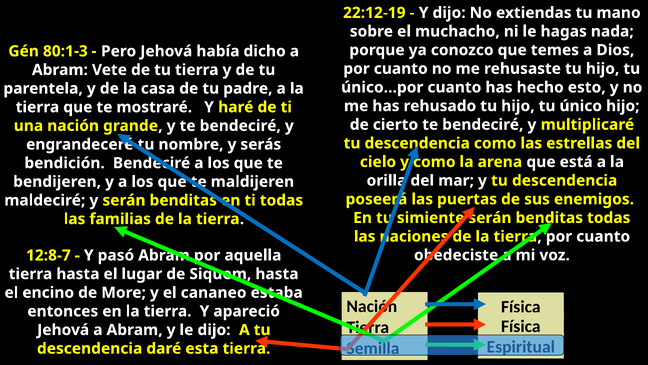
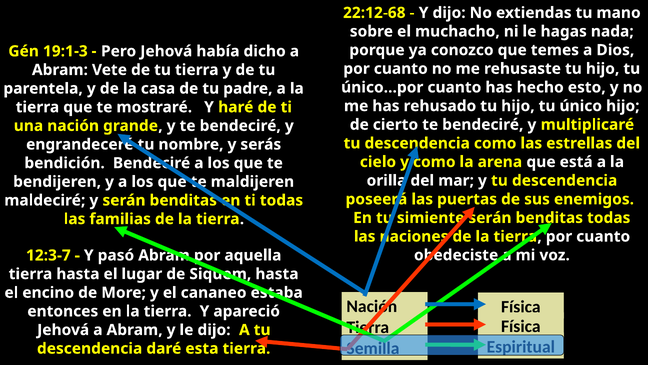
22:12-19: 22:12-19 -> 22:12-68
80:1-3: 80:1-3 -> 19:1-3
12:8-7: 12:8-7 -> 12:3-7
